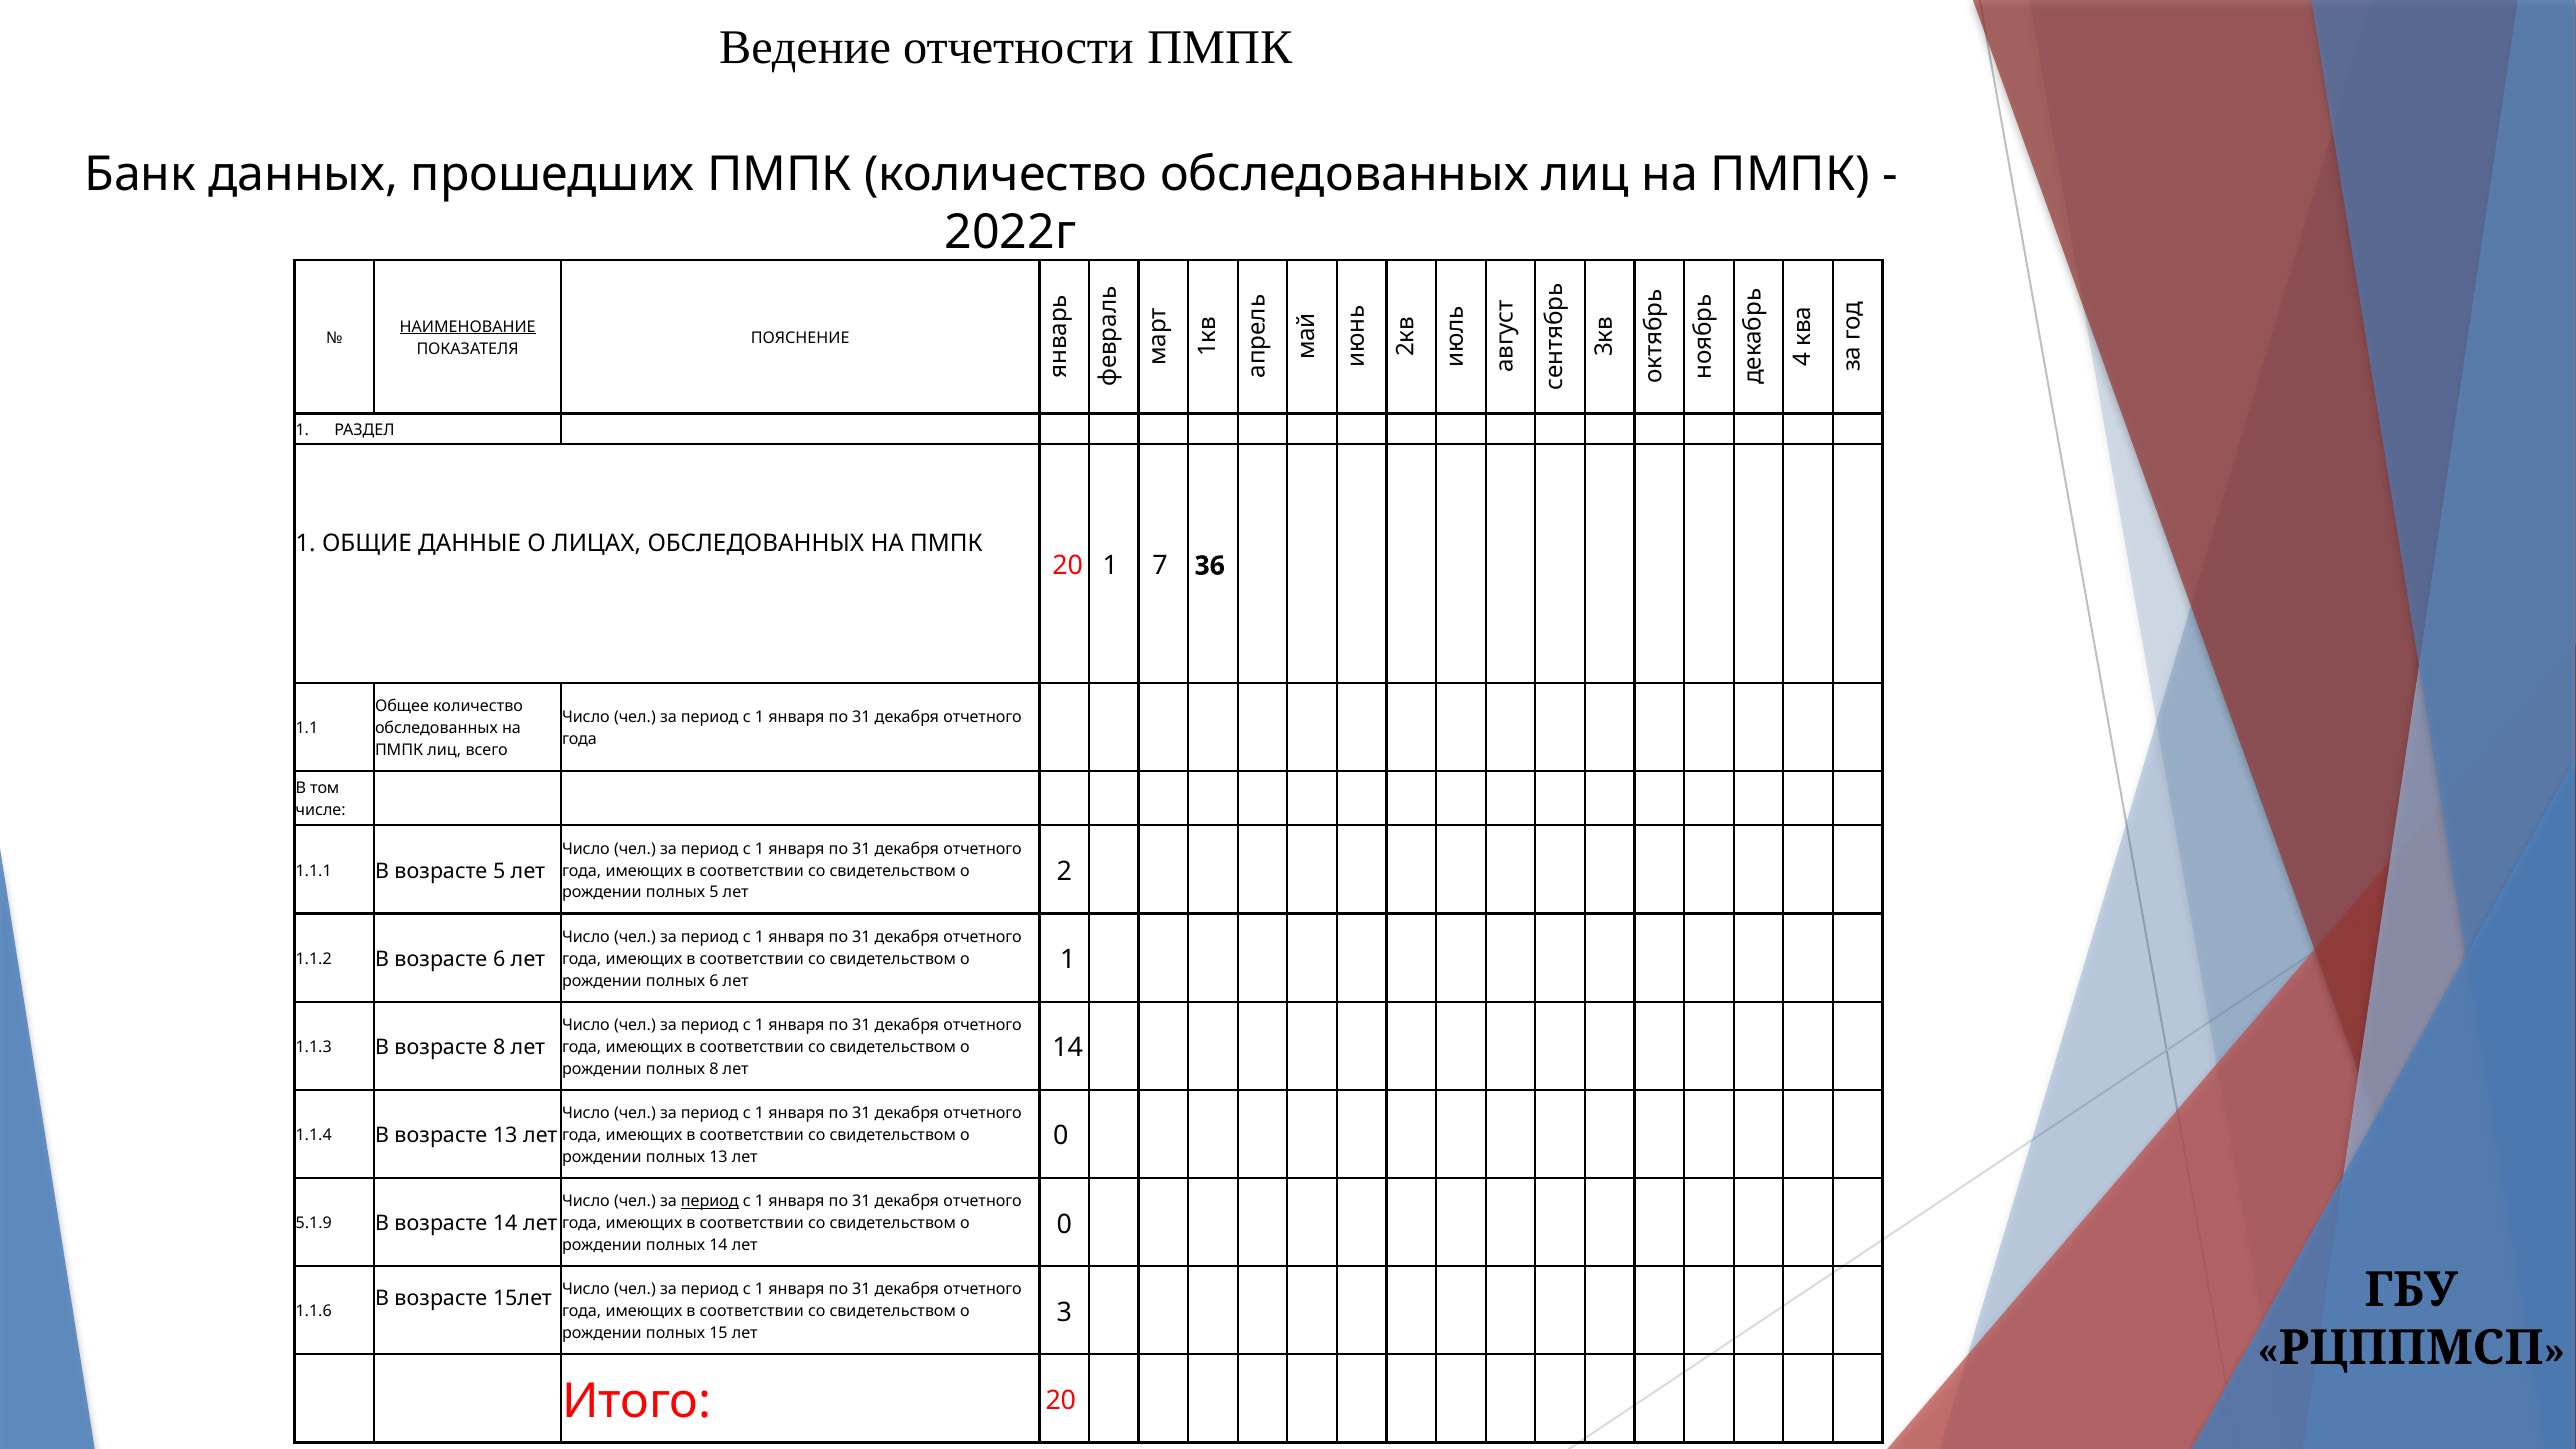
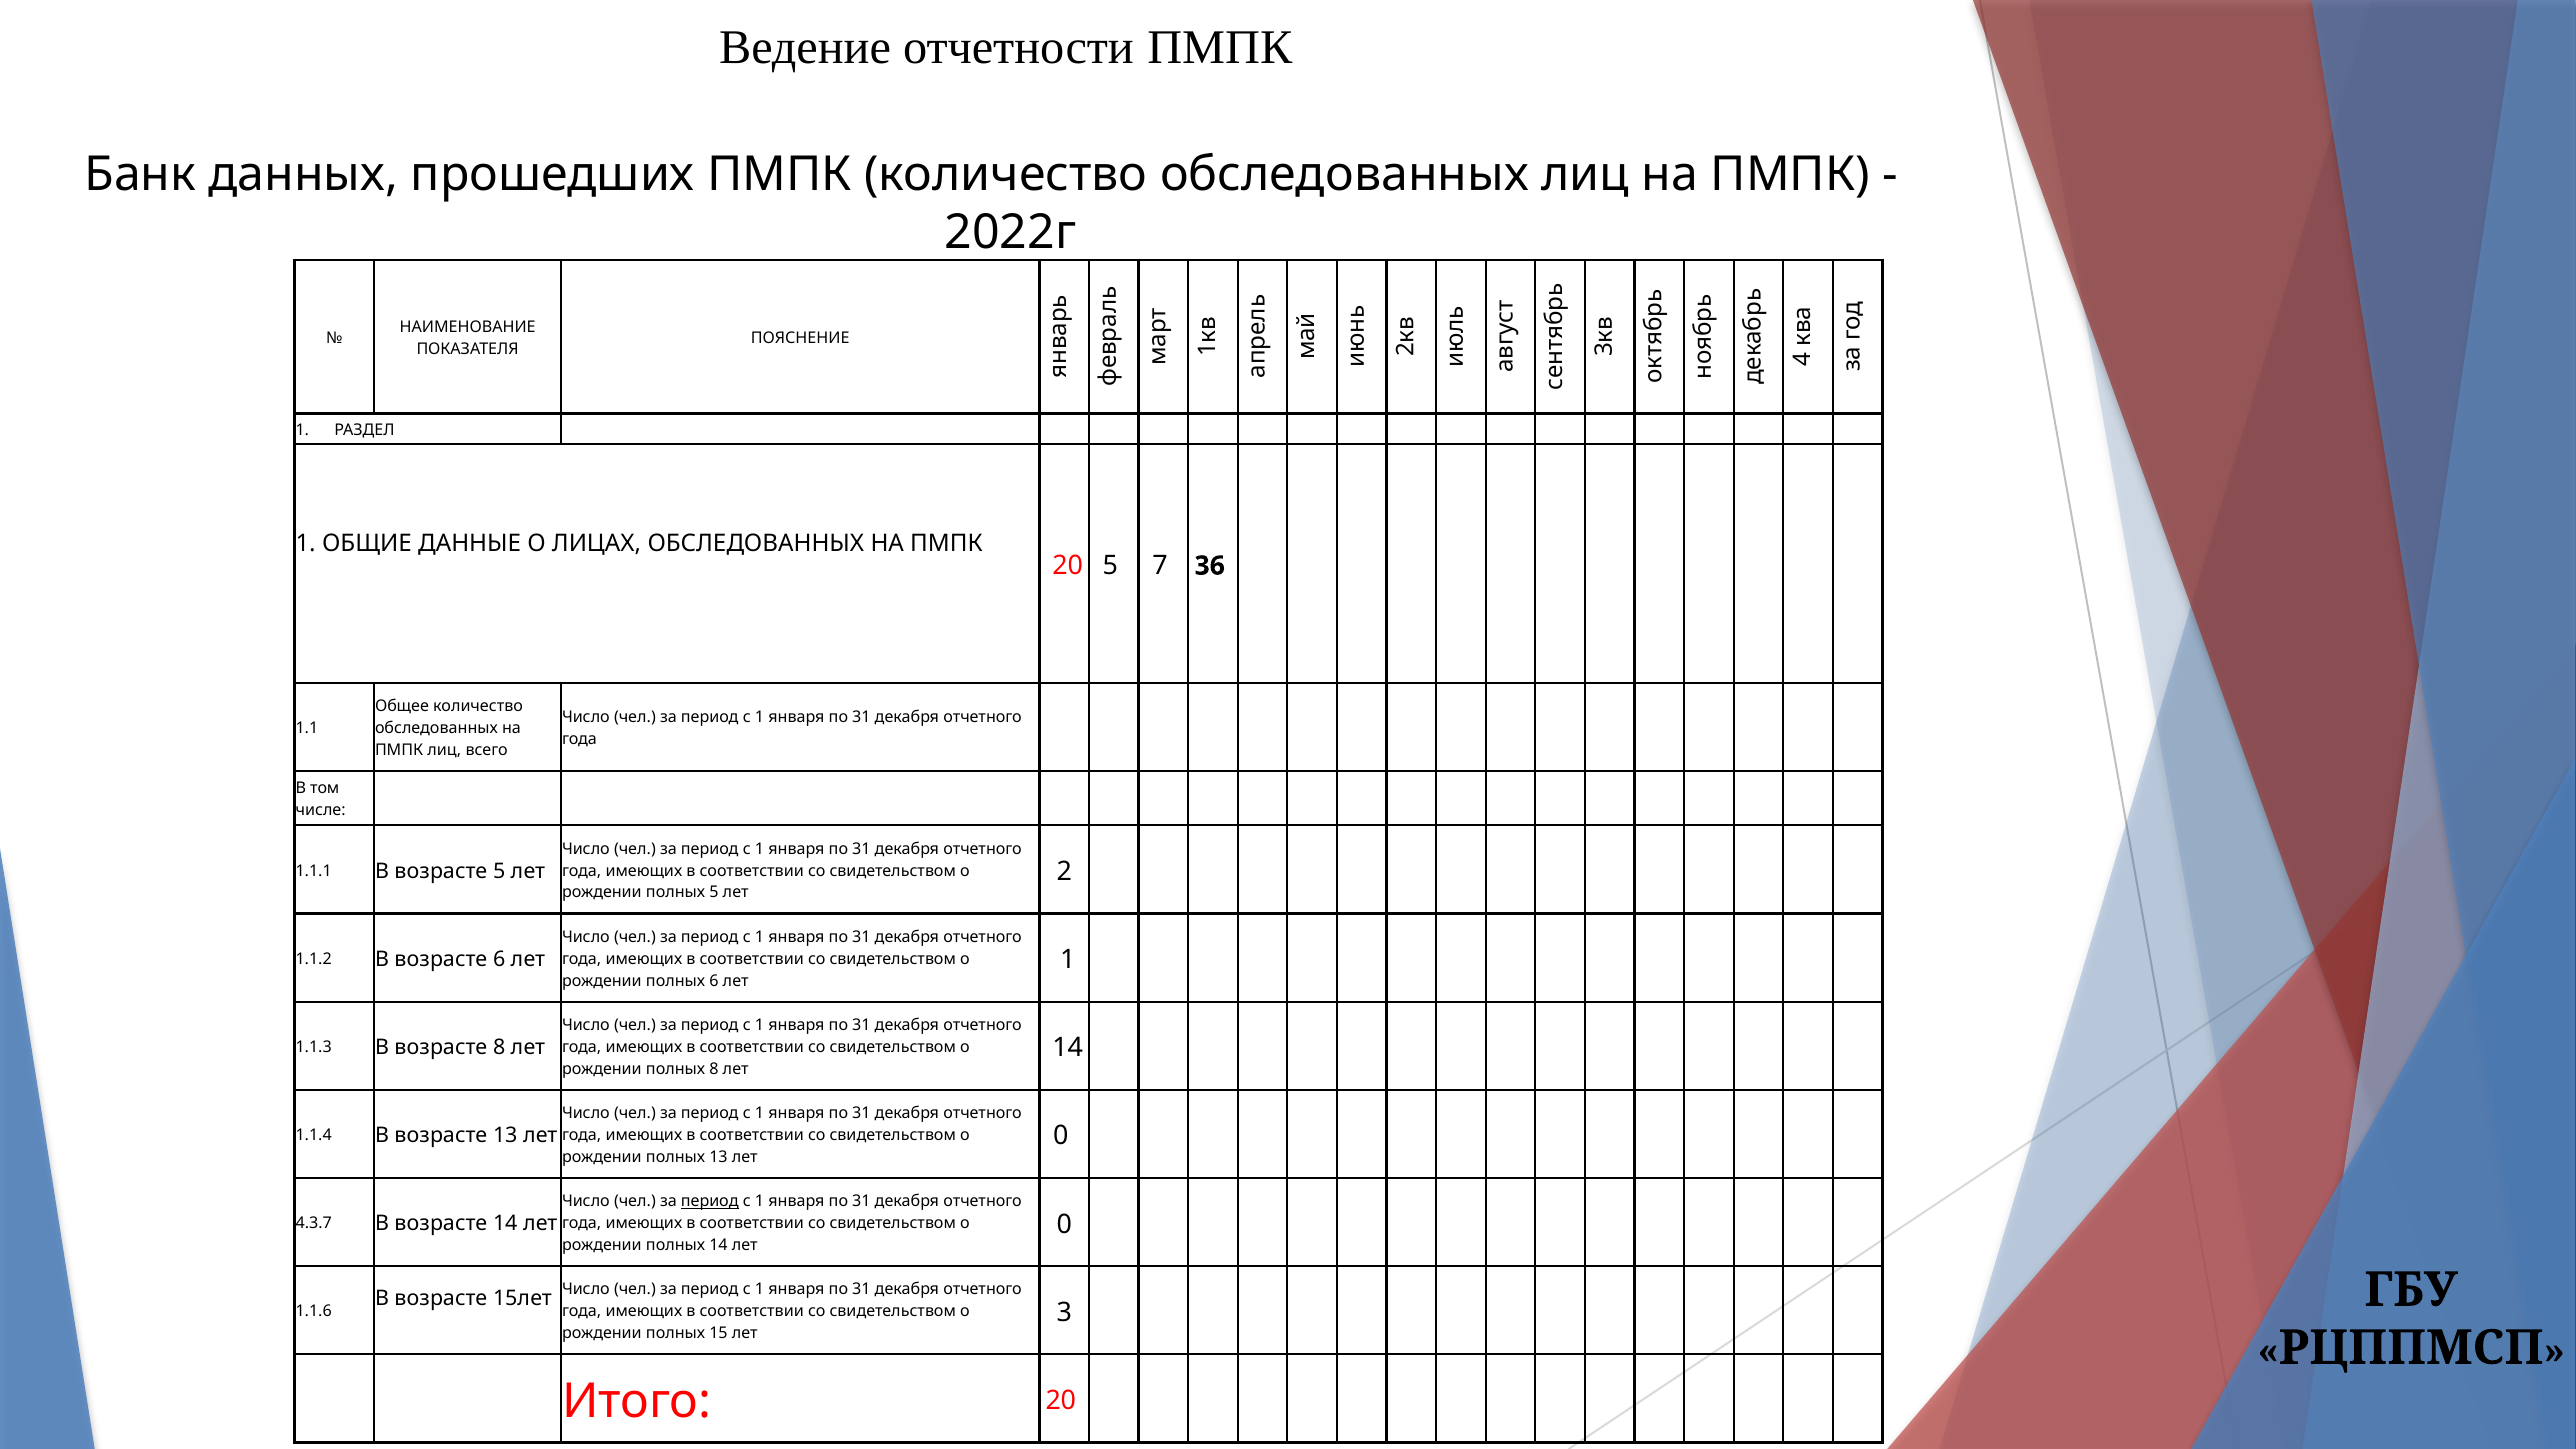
НАИМЕНОВАНИЕ underline: present -> none
20 1: 1 -> 5
5.1.9: 5.1.9 -> 4.3.7
